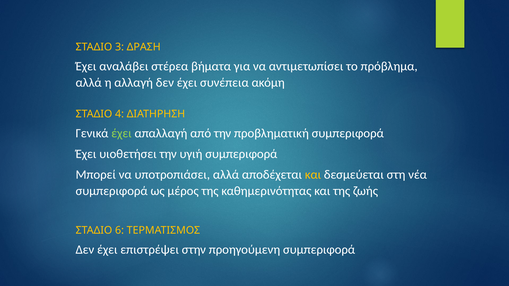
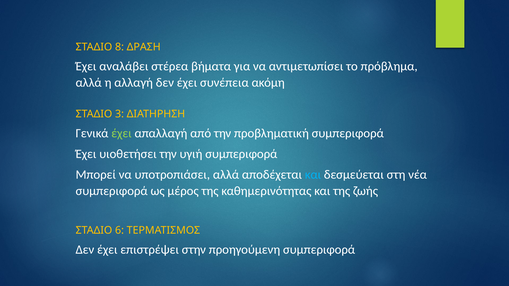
3: 3 -> 8
4: 4 -> 3
και at (313, 175) colour: yellow -> light blue
